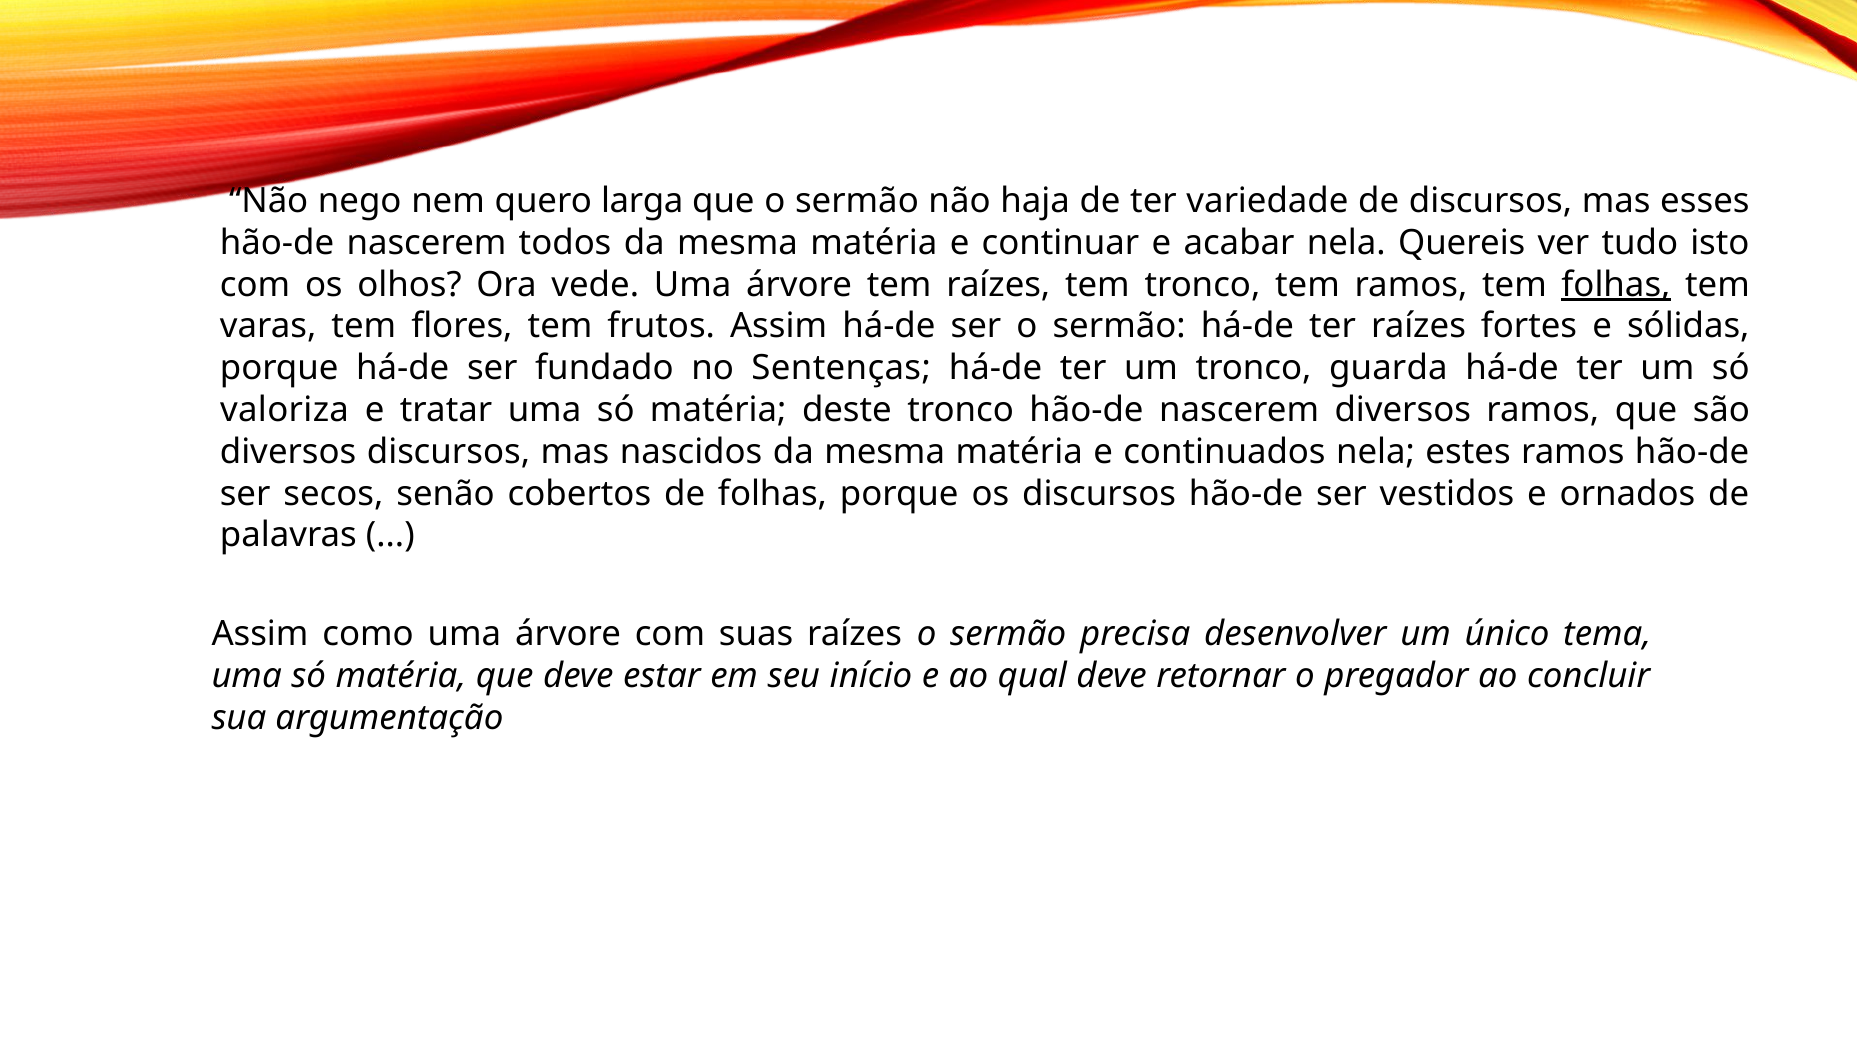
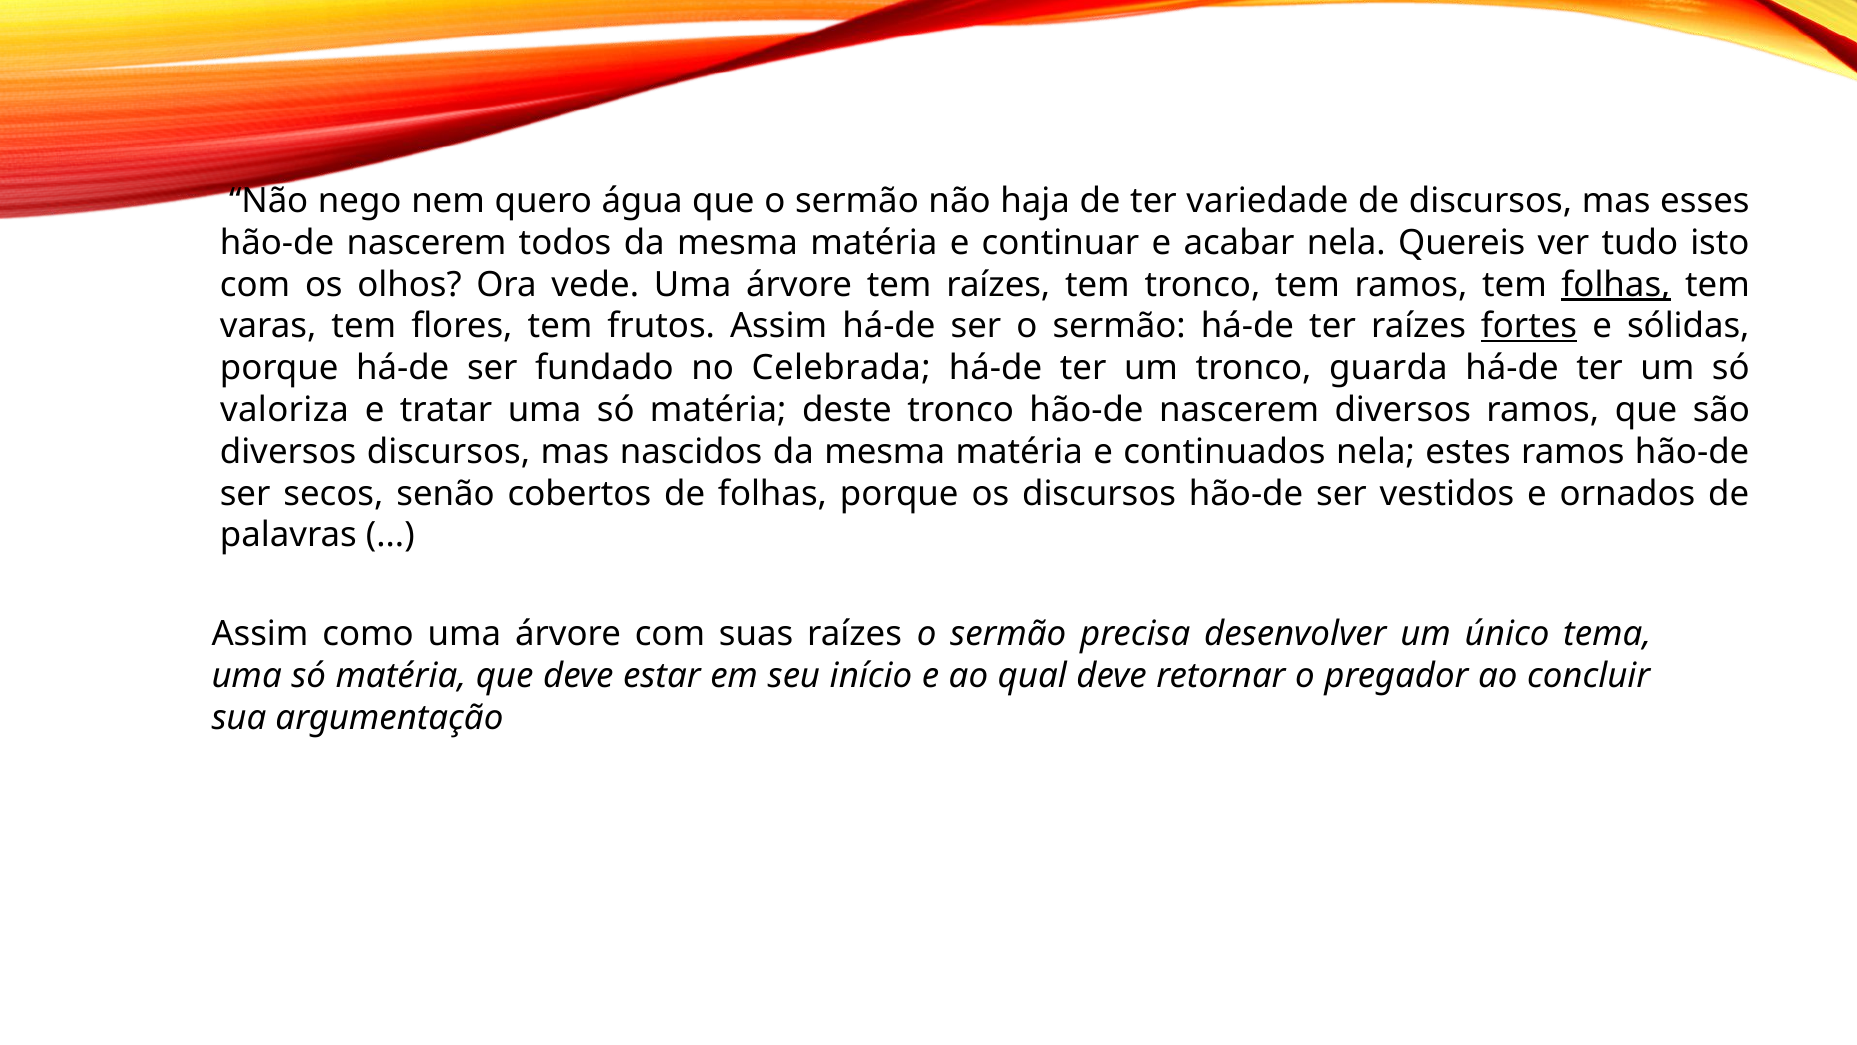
larga: larga -> água
fortes underline: none -> present
Sentenças: Sentenças -> Celebrada
